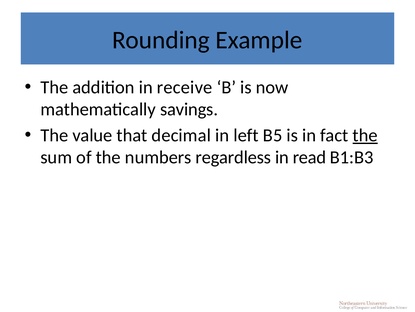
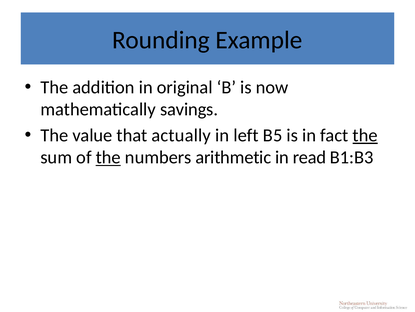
receive: receive -> original
decimal: decimal -> actually
the at (108, 157) underline: none -> present
regardless: regardless -> arithmetic
